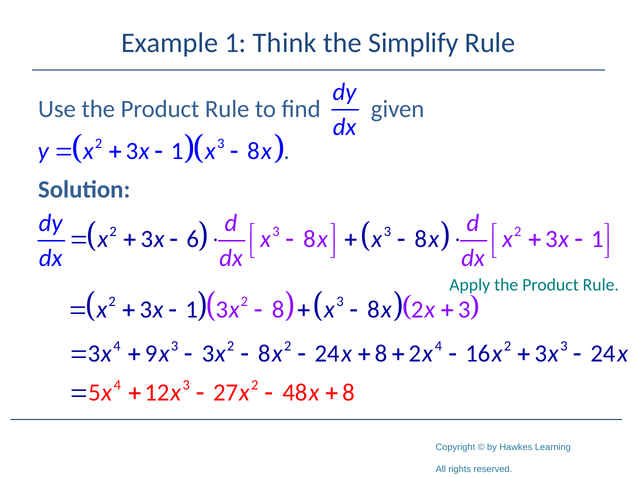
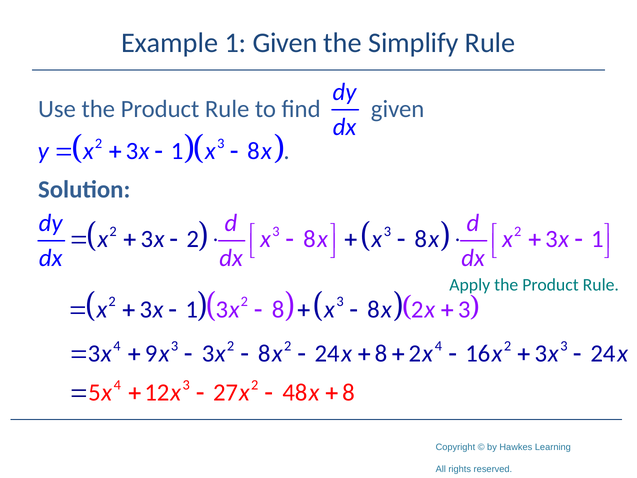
1 Think: Think -> Given
6 at (193, 239): 6 -> 2
